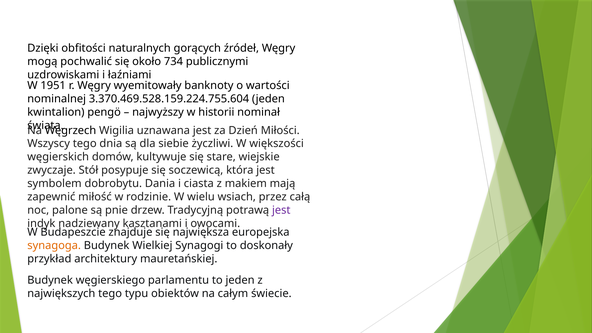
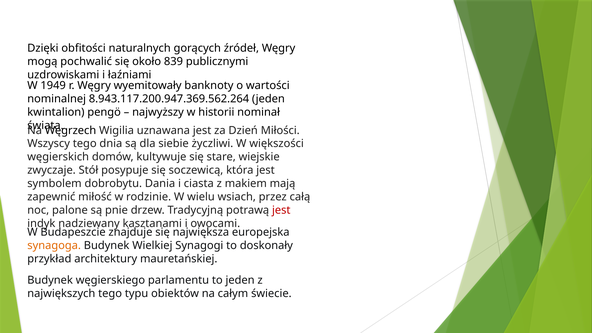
734: 734 -> 839
1951: 1951 -> 1949
3.370.469.528.159.224.755.604: 3.370.469.528.159.224.755.604 -> 8.943.117.200.947.369.562.264
jest at (281, 210) colour: purple -> red
